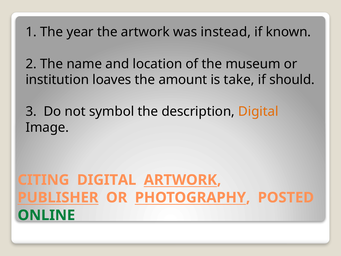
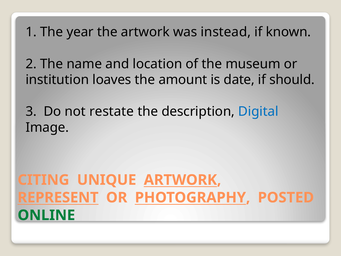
take: take -> date
symbol: symbol -> restate
Digital at (258, 111) colour: orange -> blue
CITING DIGITAL: DIGITAL -> UNIQUE
PUBLISHER: PUBLISHER -> REPRESENT
